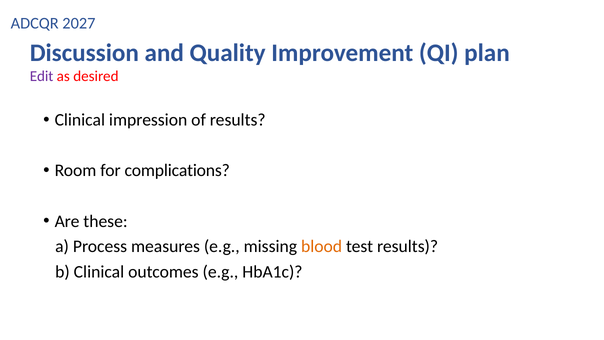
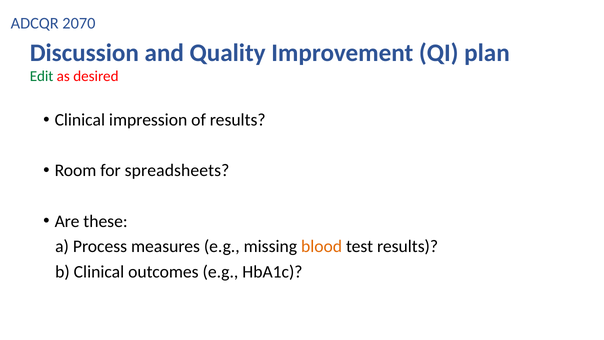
2027: 2027 -> 2070
Edit colour: purple -> green
complications: complications -> spreadsheets
